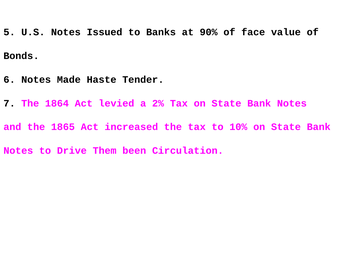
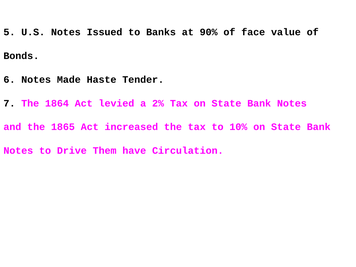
been: been -> have
